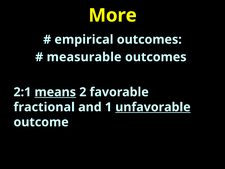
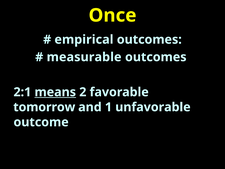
More: More -> Once
fractional: fractional -> tomorrow
unfavorable underline: present -> none
